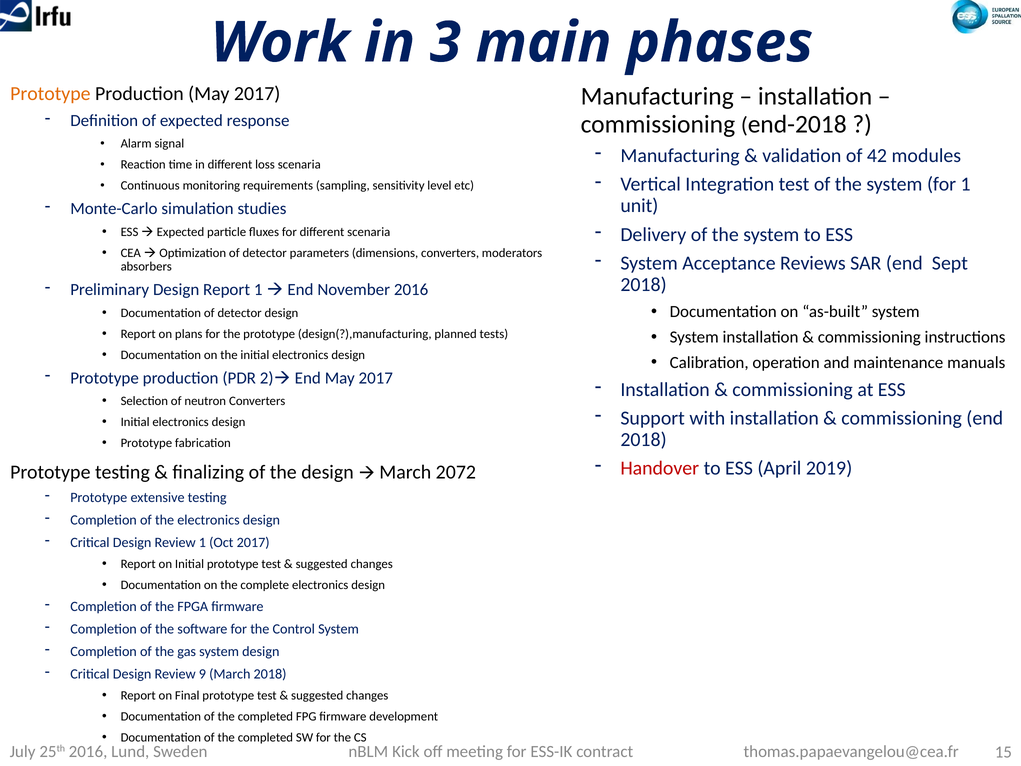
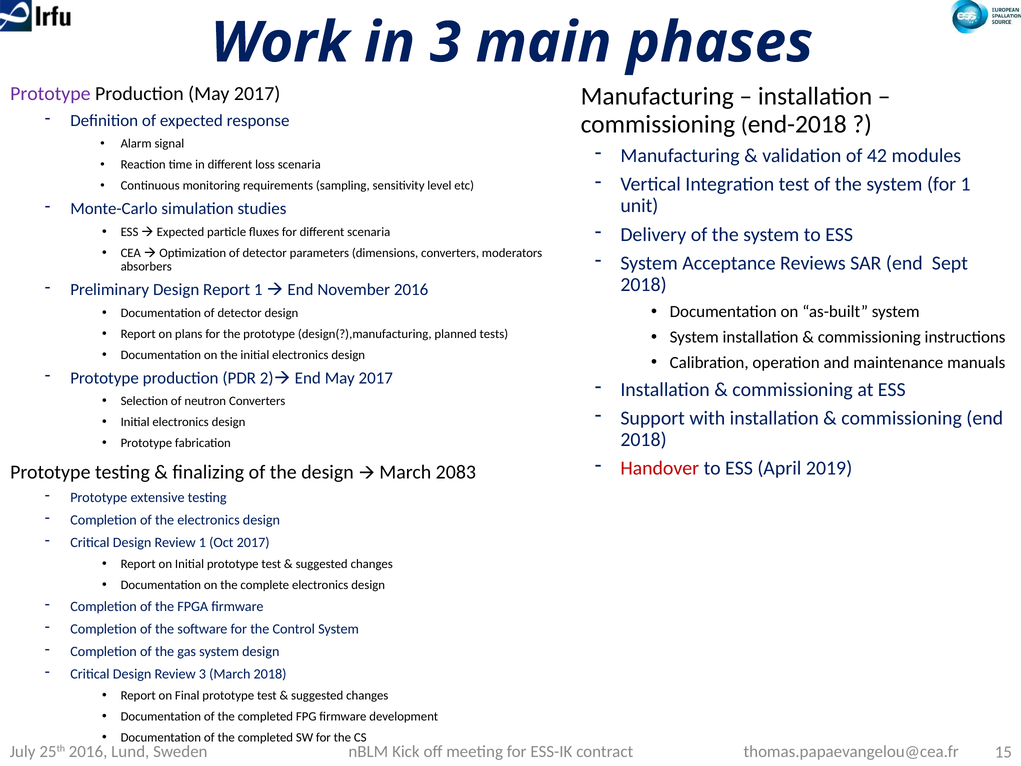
Prototype at (50, 93) colour: orange -> purple
2072: 2072 -> 2083
Review 9: 9 -> 3
